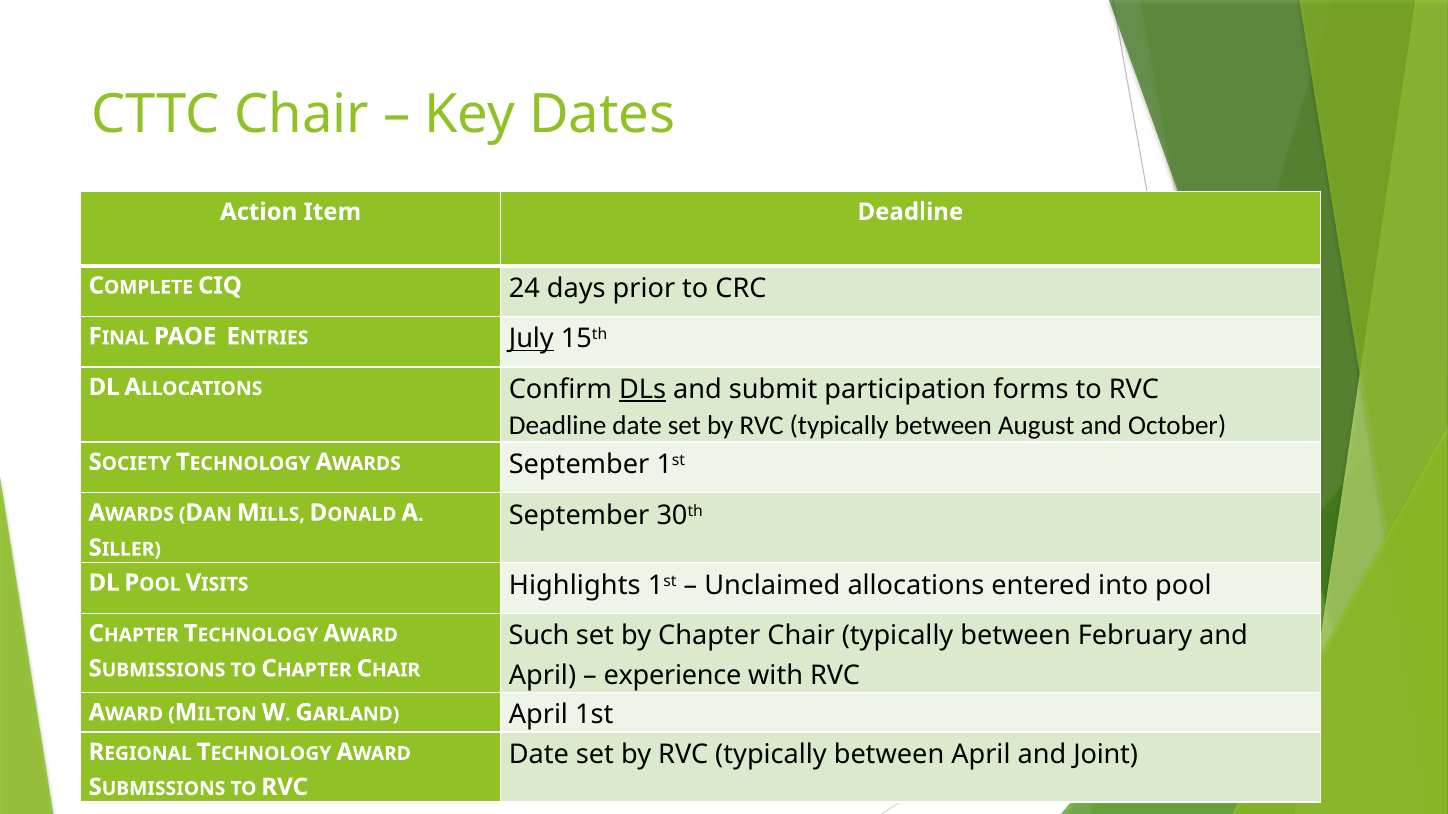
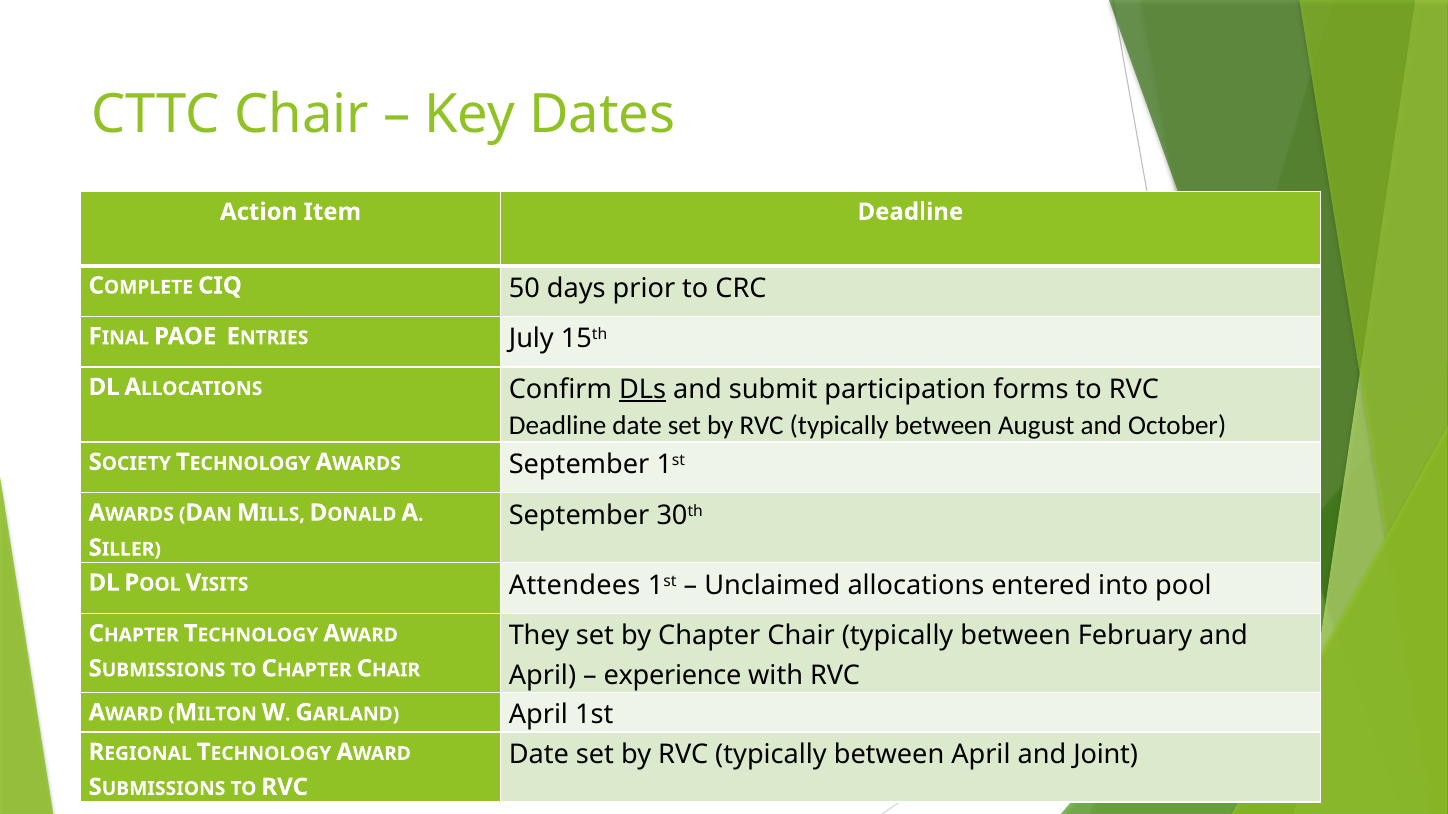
24: 24 -> 50
July underline: present -> none
Highlights: Highlights -> Attendees
Such: Such -> They
